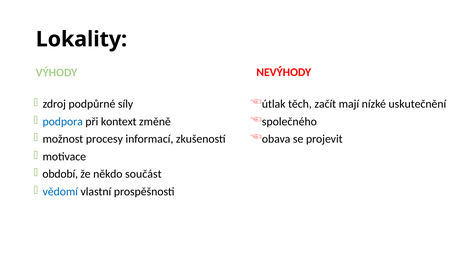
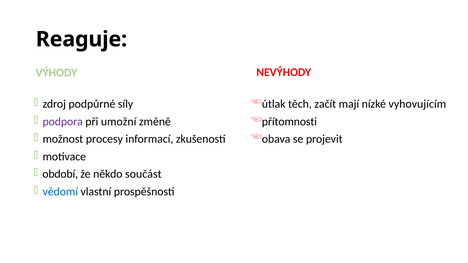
Lokality: Lokality -> Reaguje
uskutečnění: uskutečnění -> vyhovujícím
společného: společného -> přítomnosti
podpora colour: blue -> purple
kontext: kontext -> umožní
